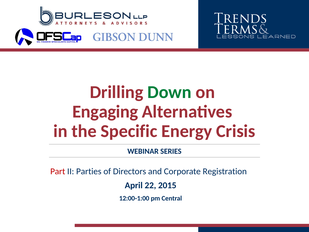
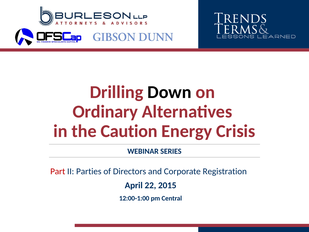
Down colour: green -> black
Engaging: Engaging -> Ordinary
Specific: Specific -> Caution
